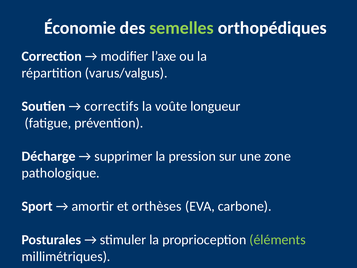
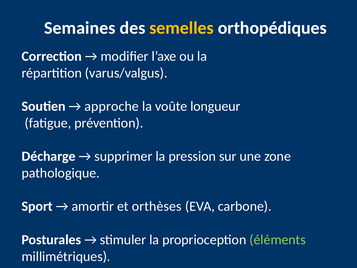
Économie: Économie -> Semaines
semelles colour: light green -> yellow
correctifs: correctifs -> approche
